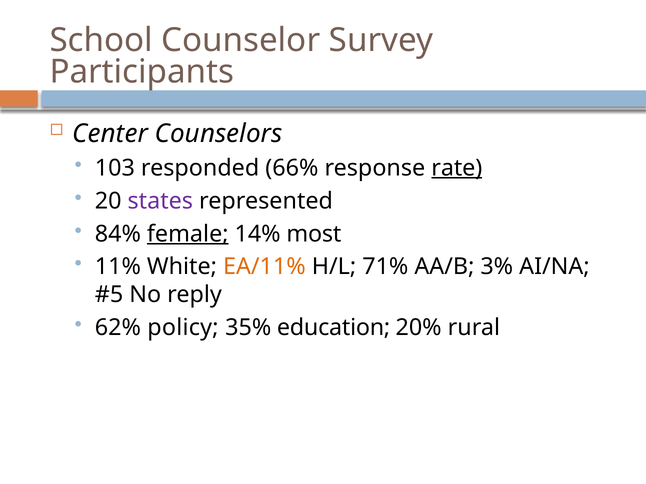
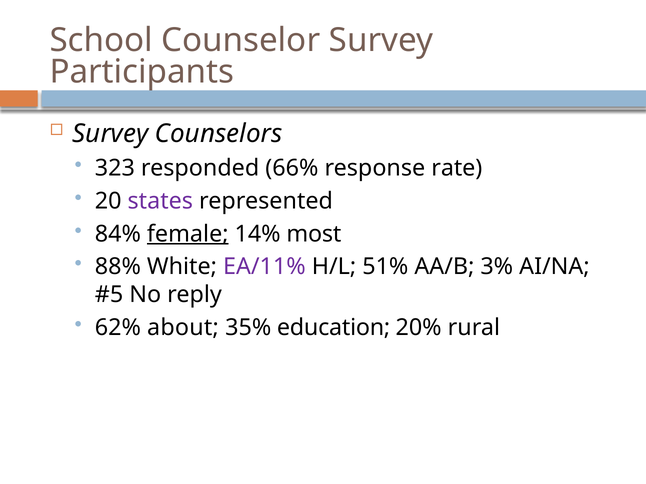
Center at (110, 134): Center -> Survey
103: 103 -> 323
rate underline: present -> none
11%: 11% -> 88%
EA/11% colour: orange -> purple
71%: 71% -> 51%
policy: policy -> about
